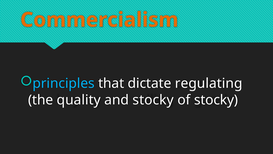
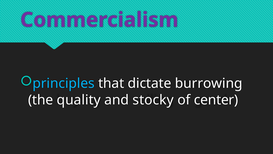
Commercialism colour: orange -> purple
regulating: regulating -> burrowing
of stocky: stocky -> center
